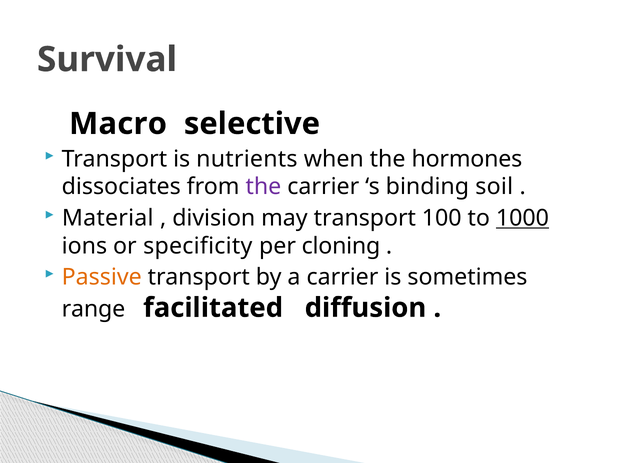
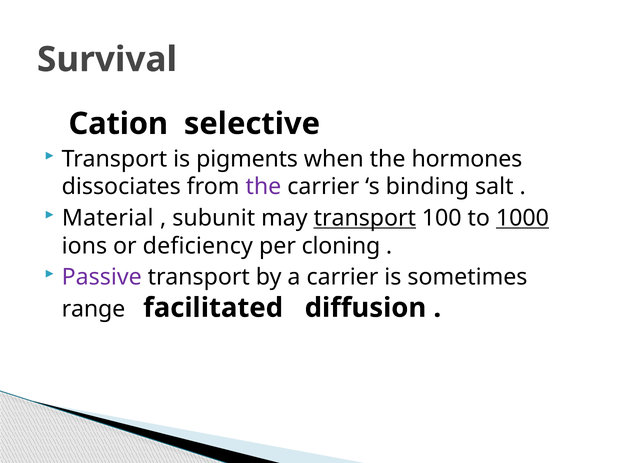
Macro: Macro -> Cation
nutrients: nutrients -> pigments
soil: soil -> salt
division: division -> subunit
transport at (365, 218) underline: none -> present
specificity: specificity -> deficiency
Passive colour: orange -> purple
